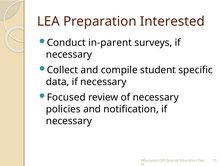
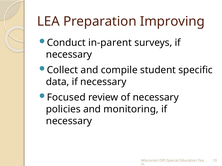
Interested: Interested -> Improving
notification: notification -> monitoring
